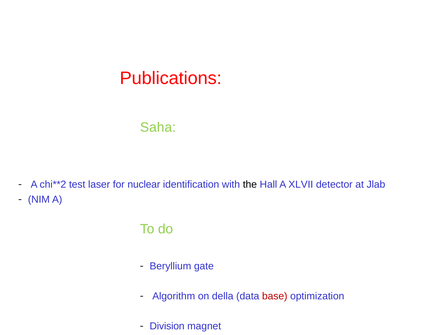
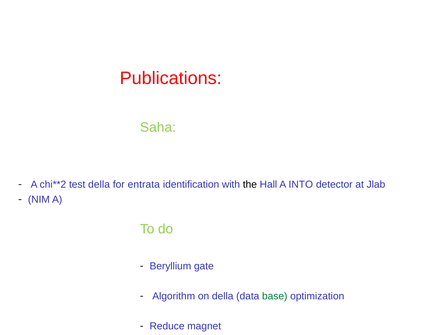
test laser: laser -> della
nuclear: nuclear -> entrata
XLVII: XLVII -> INTO
base colour: red -> green
Division: Division -> Reduce
